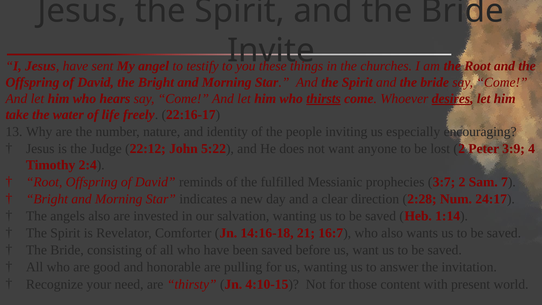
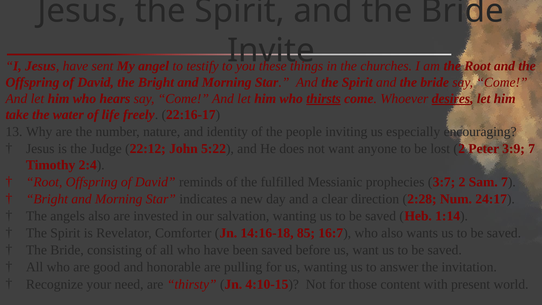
3:9 4: 4 -> 7
21: 21 -> 85
